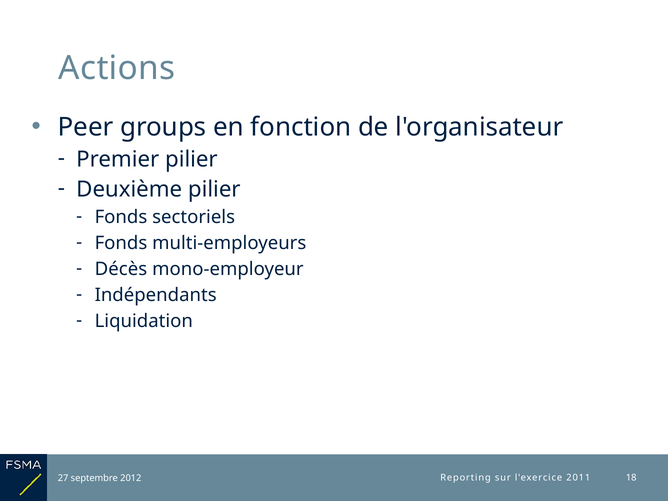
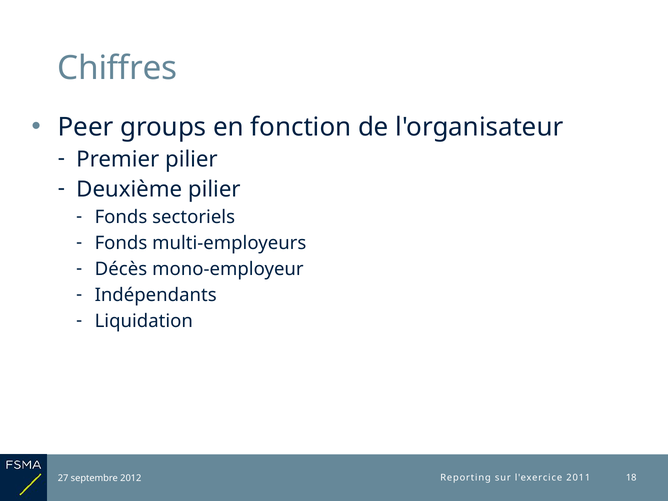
Actions: Actions -> Chiffres
